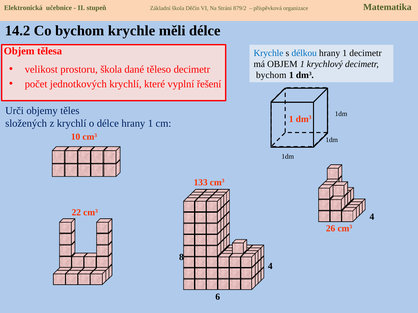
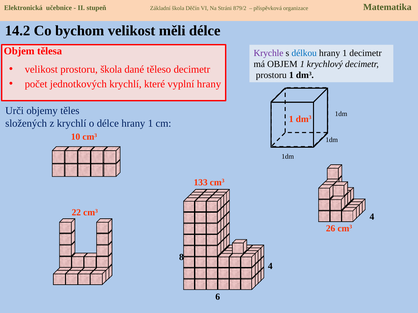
bychom krychle: krychle -> velikost
Krychle at (268, 53) colour: blue -> purple
bychom at (271, 75): bychom -> prostoru
řešení at (209, 84): řešení -> hrany
